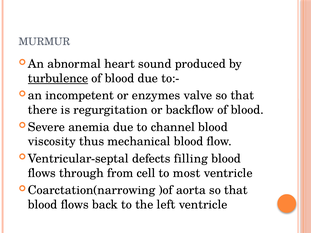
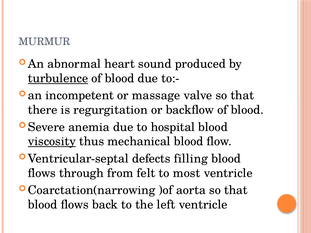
enzymes: enzymes -> massage
channel: channel -> hospital
viscosity underline: none -> present
cell: cell -> felt
